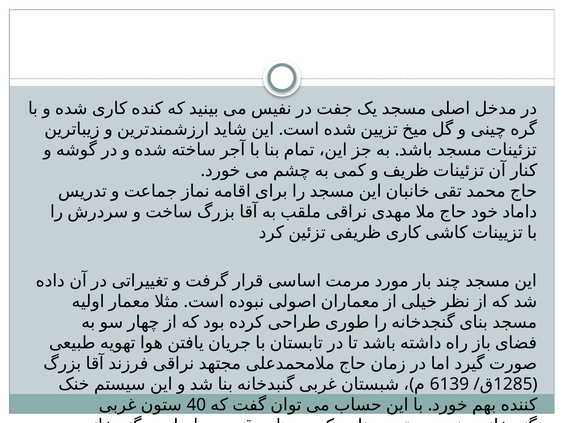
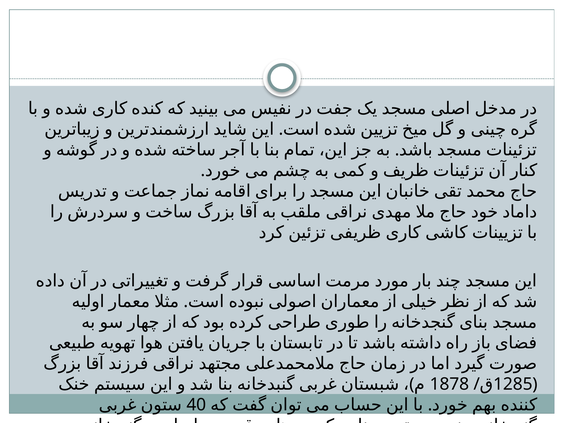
6139: 6139 -> 1878
